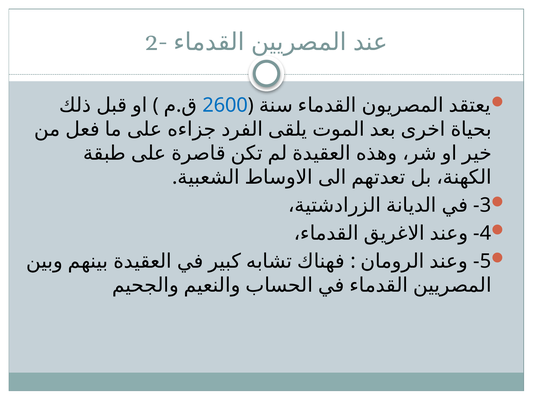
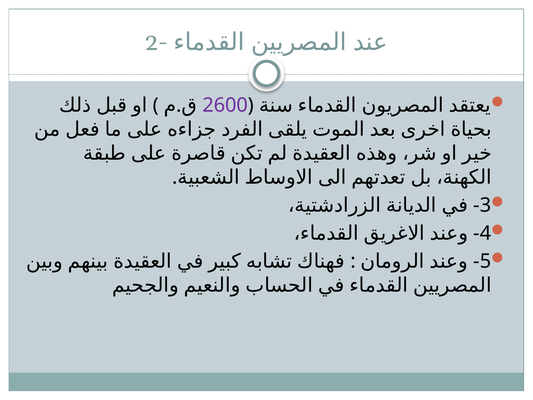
2600 colour: blue -> purple
